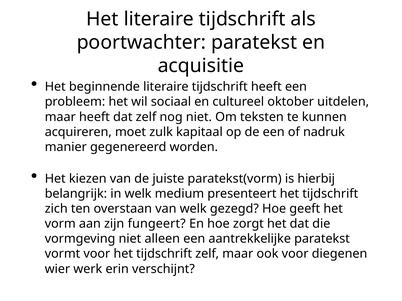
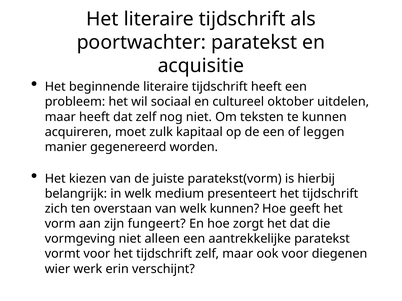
nadruk: nadruk -> leggen
welk gezegd: gezegd -> kunnen
